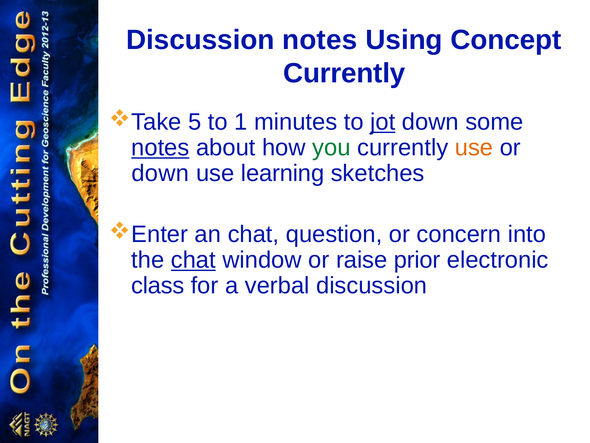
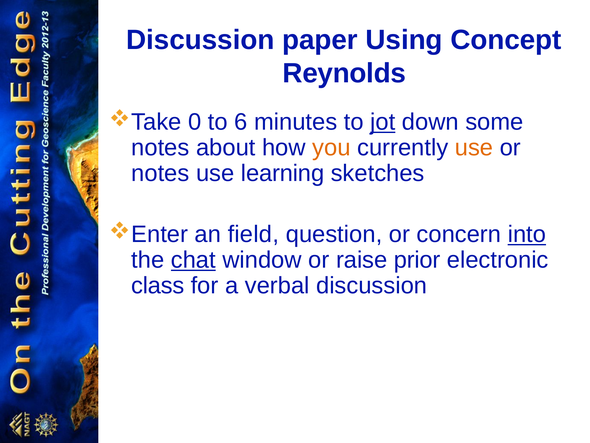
Discussion notes: notes -> paper
Currently at (344, 73): Currently -> Reynolds
5: 5 -> 0
1: 1 -> 6
notes at (160, 148) underline: present -> none
you colour: green -> orange
down at (160, 173): down -> notes
an chat: chat -> field
into underline: none -> present
